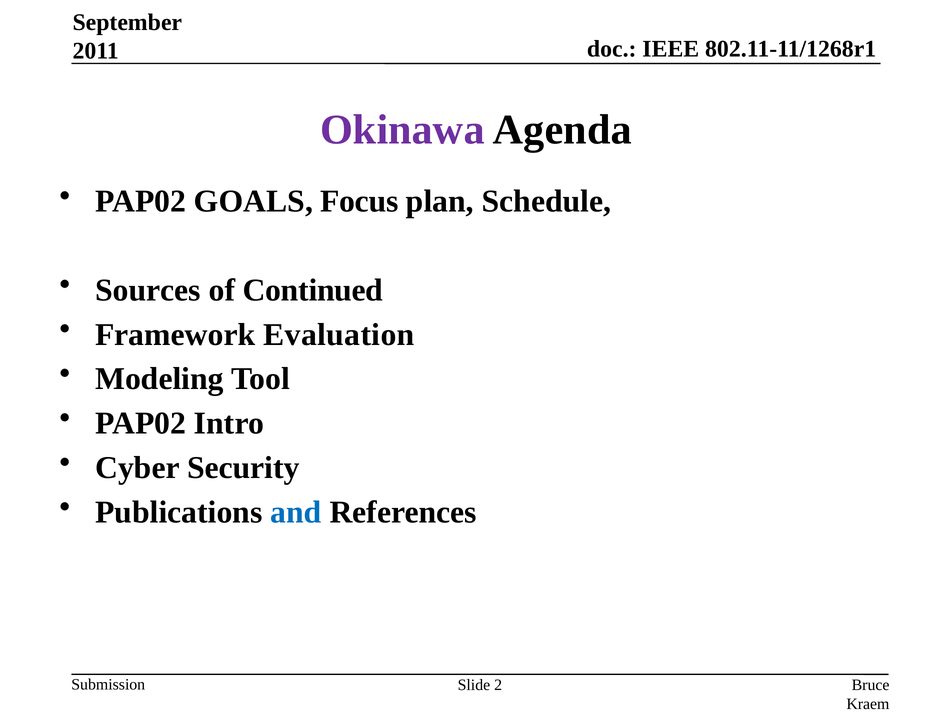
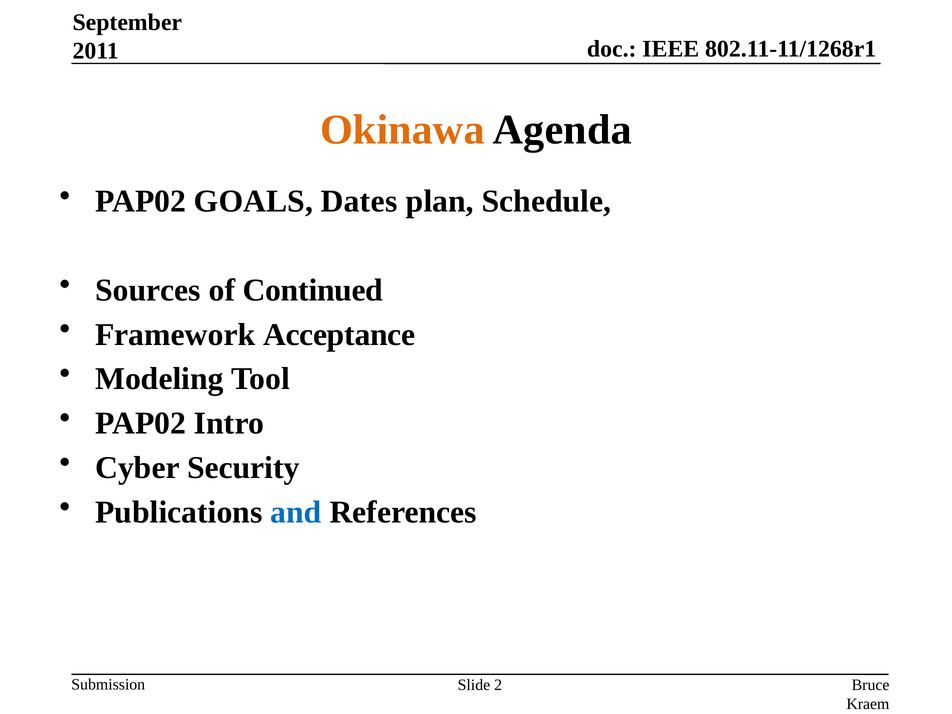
Okinawa colour: purple -> orange
Focus: Focus -> Dates
Evaluation: Evaluation -> Acceptance
